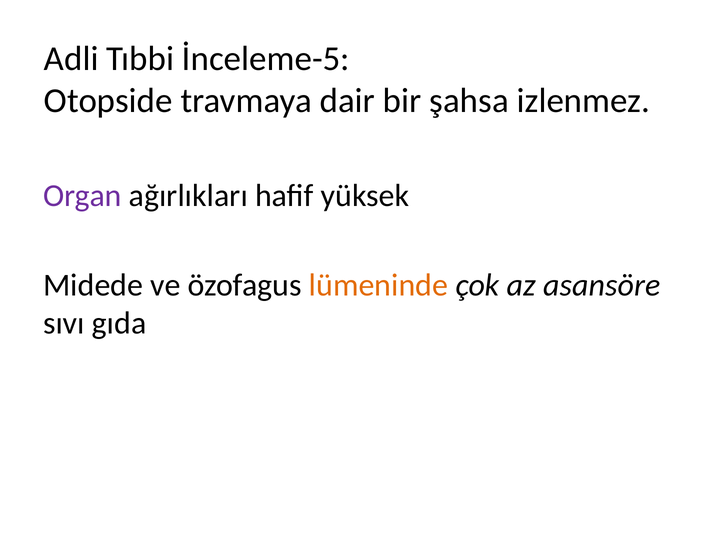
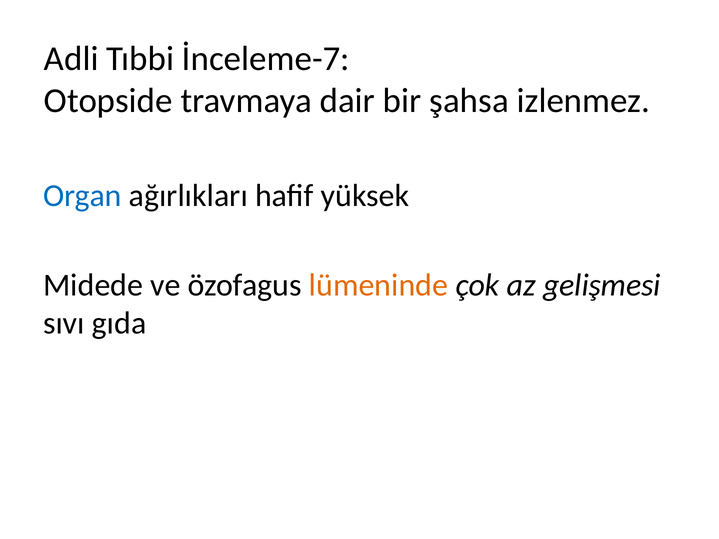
İnceleme-5: İnceleme-5 -> İnceleme-7
Organ colour: purple -> blue
asansöre: asansöre -> gelişmesi
